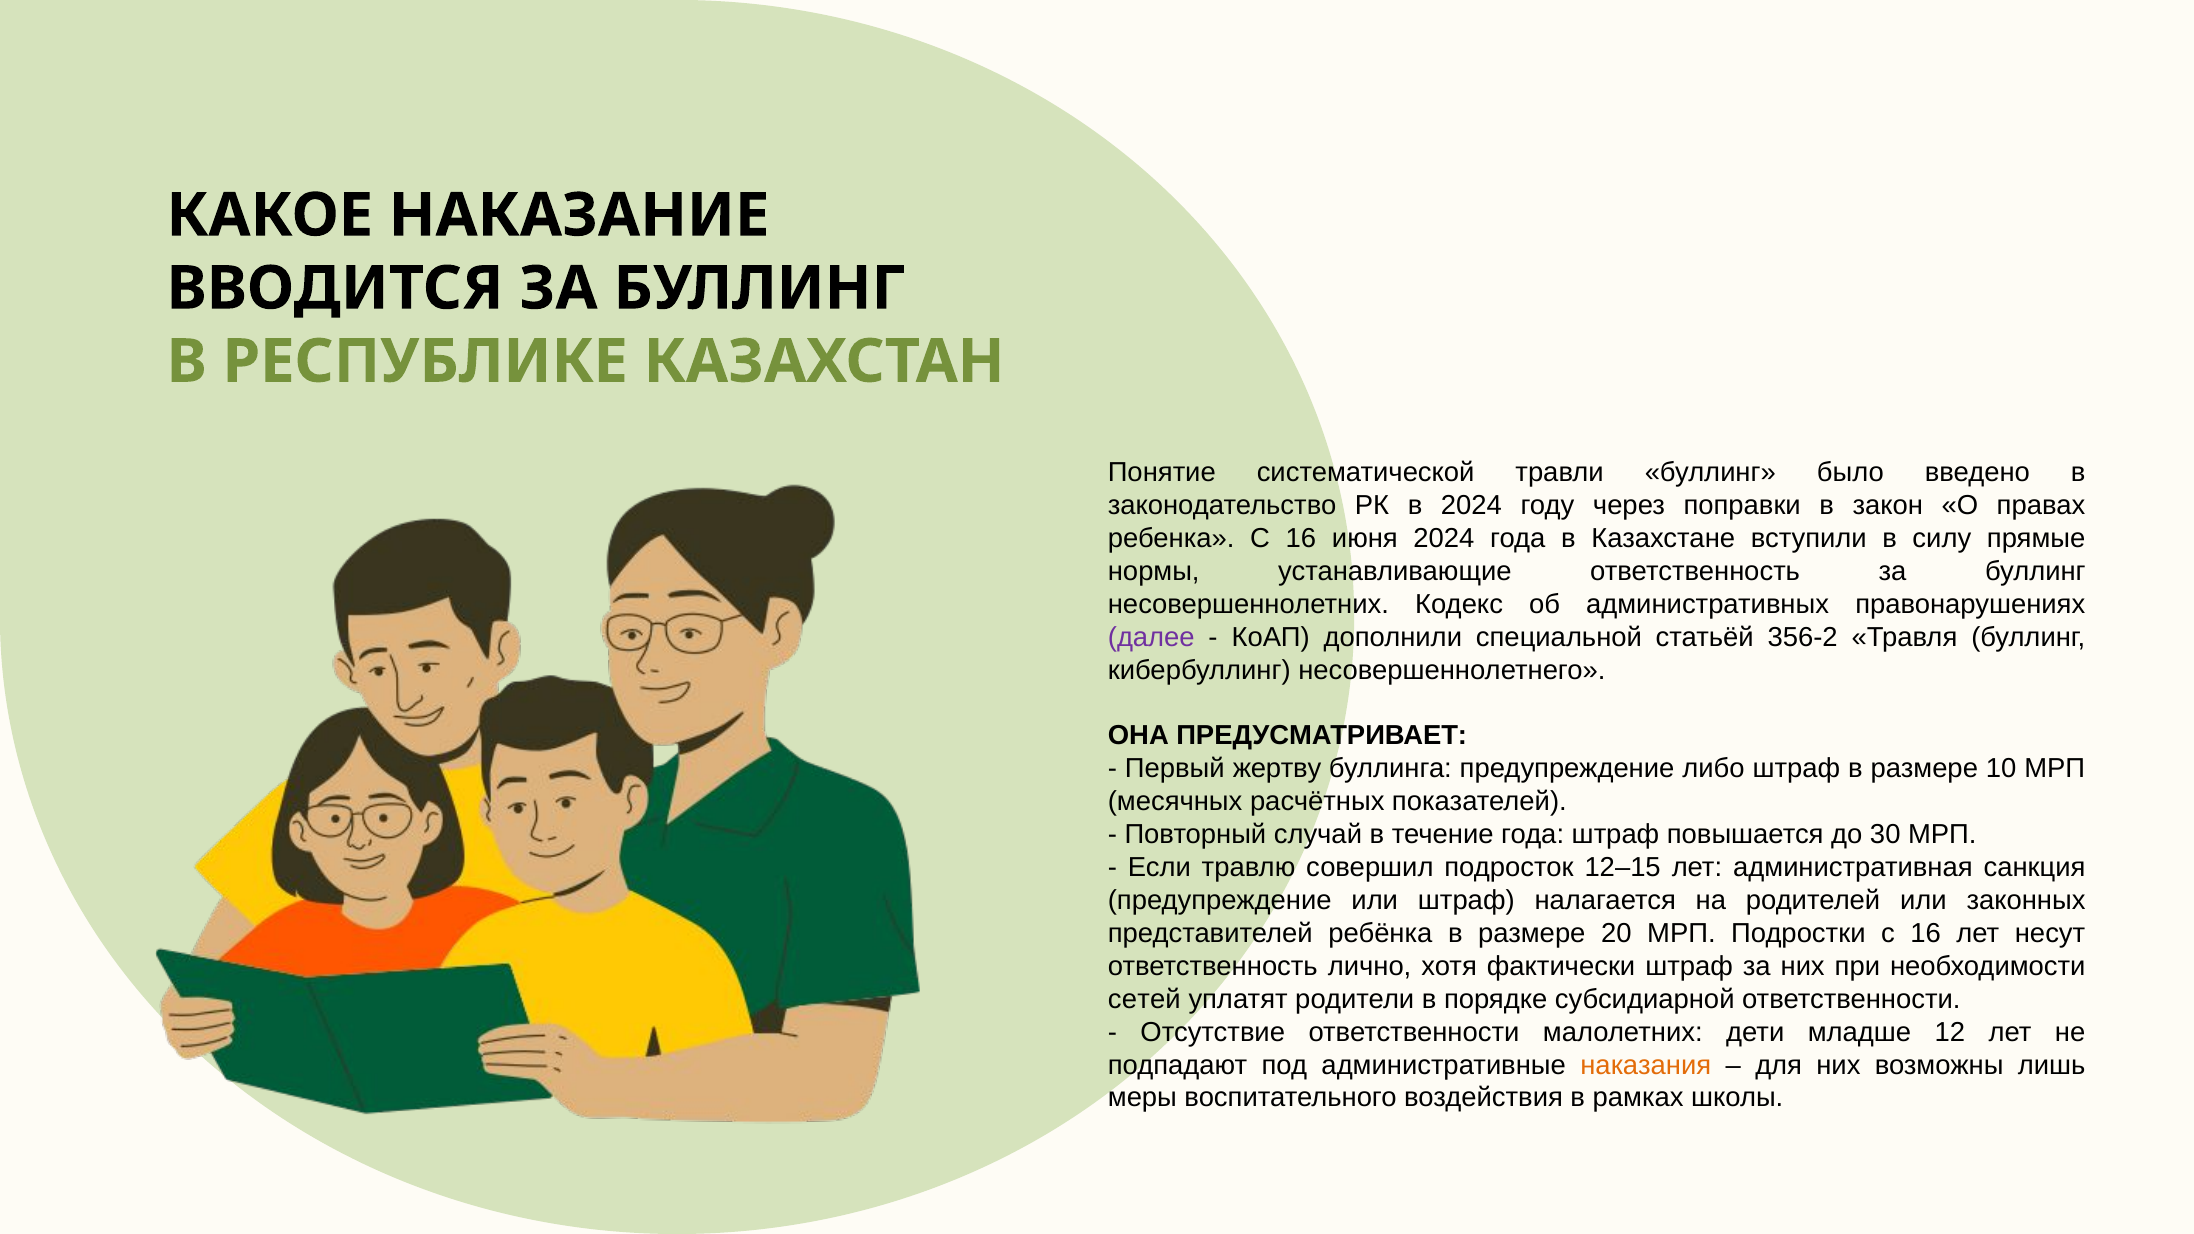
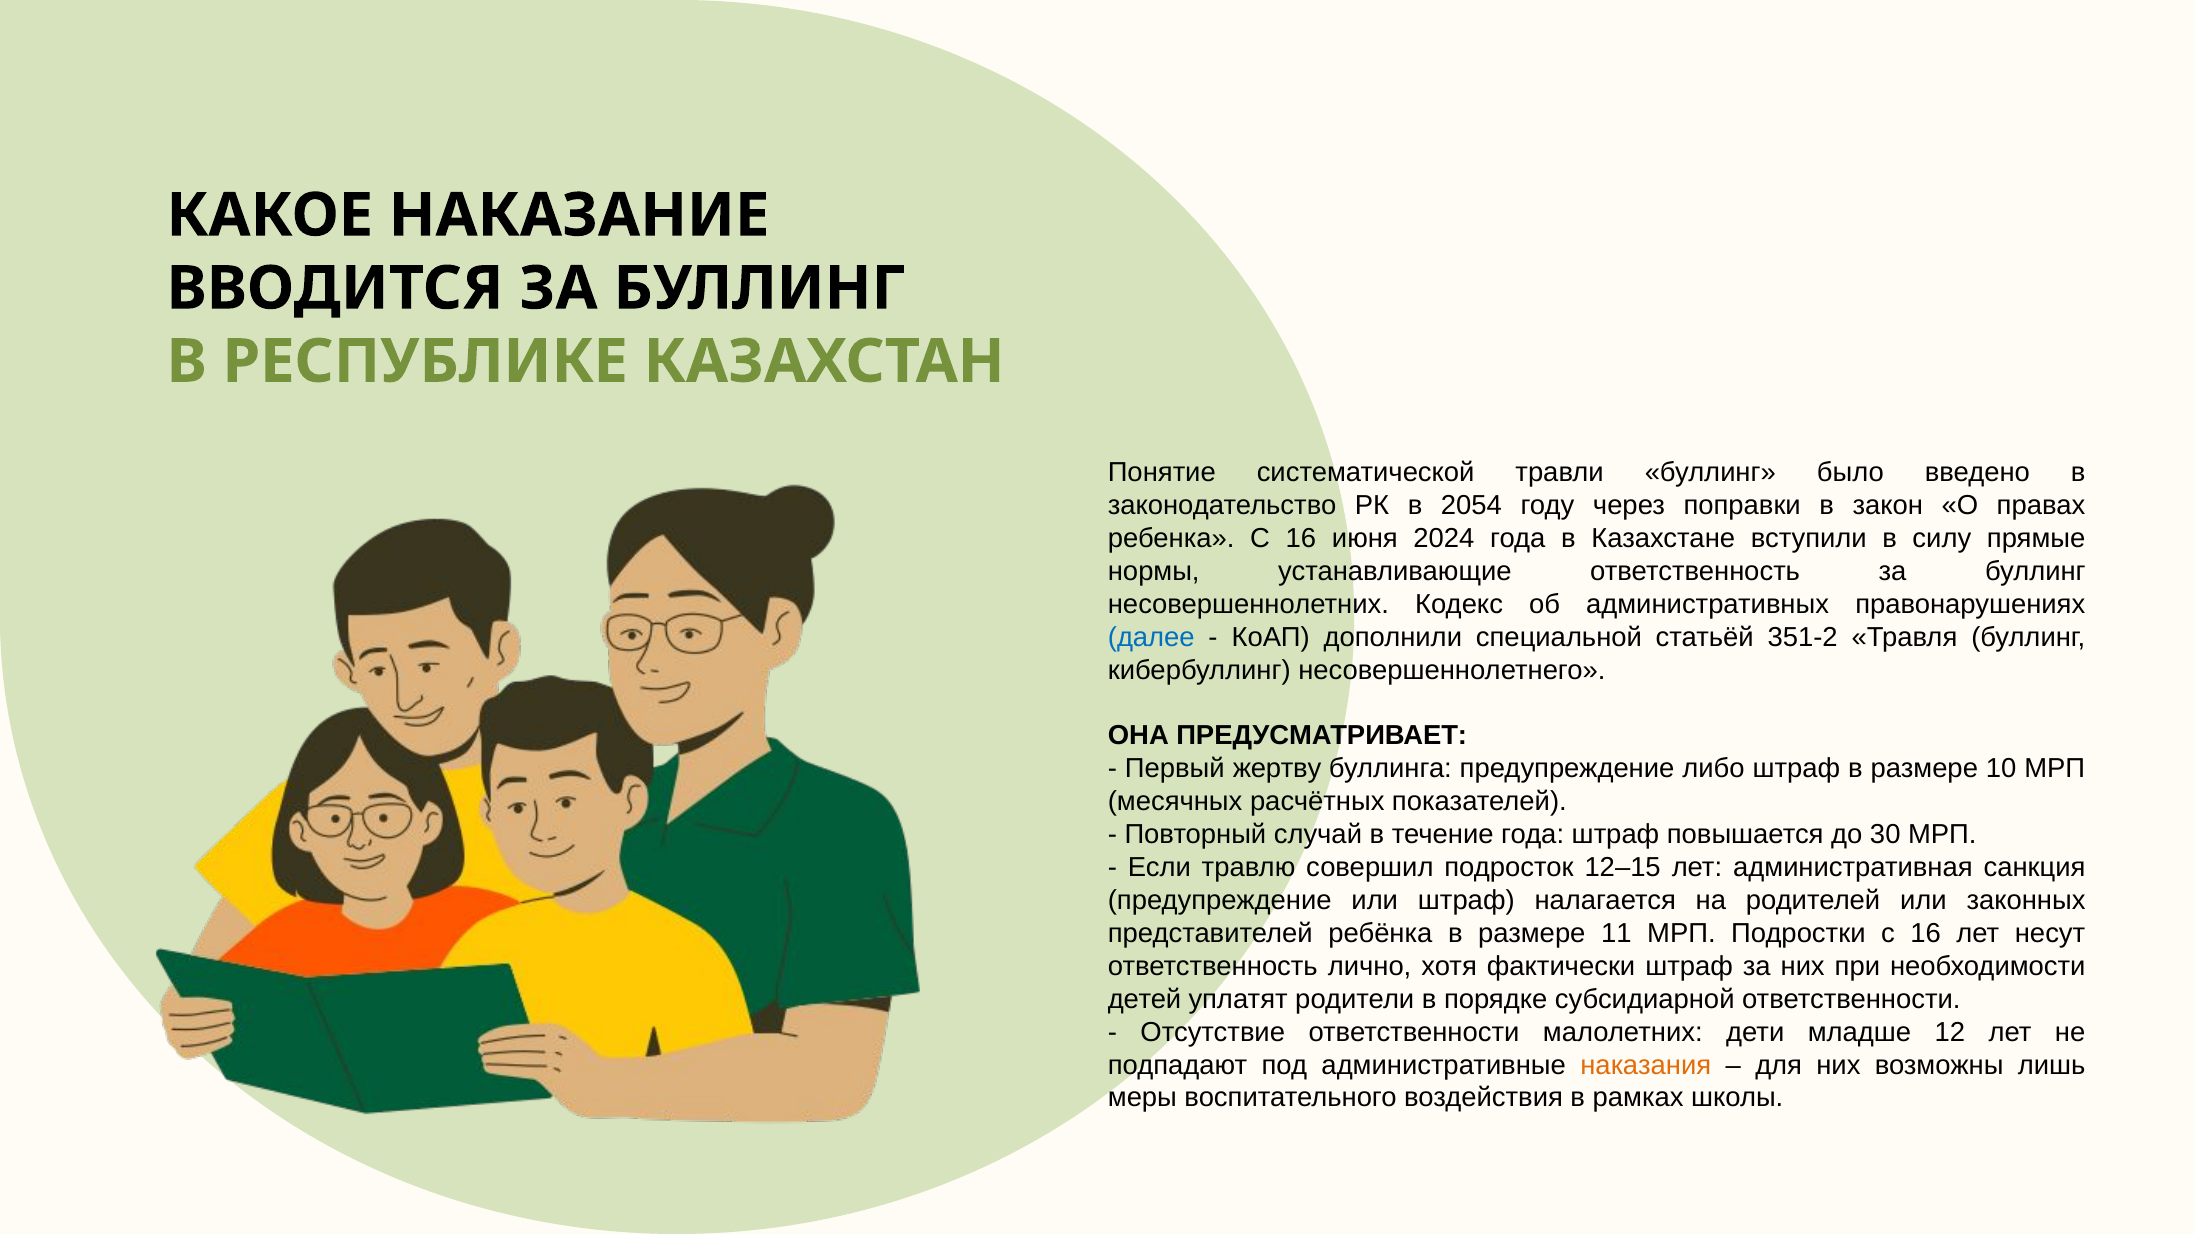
в 2024: 2024 -> 2054
далее colour: purple -> blue
356-2: 356-2 -> 351-2
20: 20 -> 11
сетей: сетей -> детей
